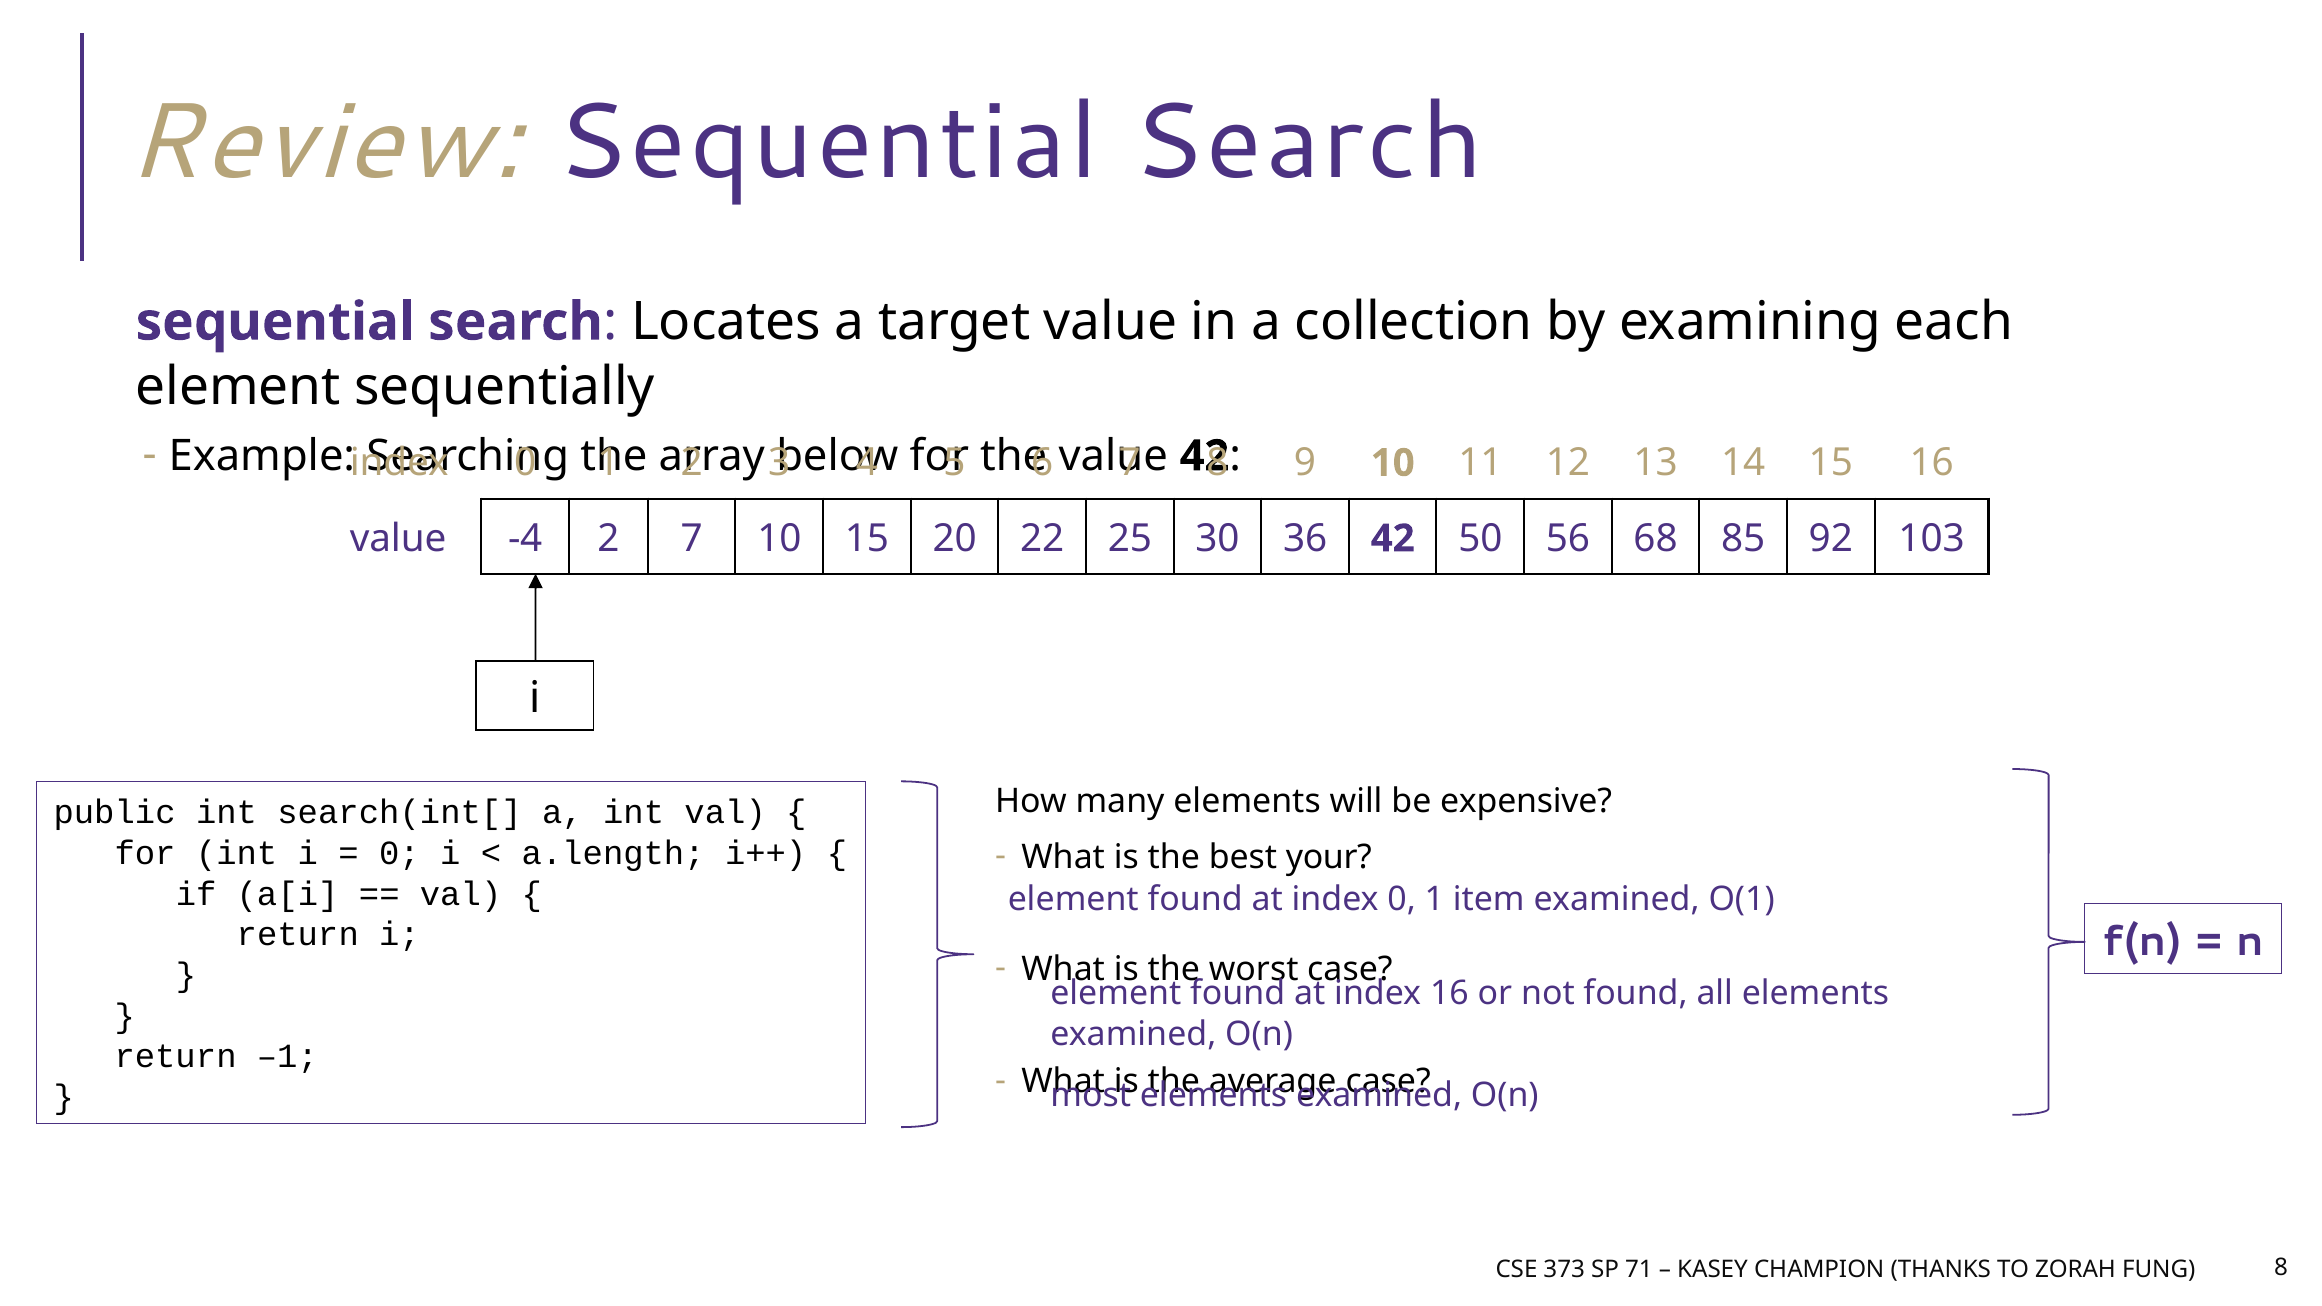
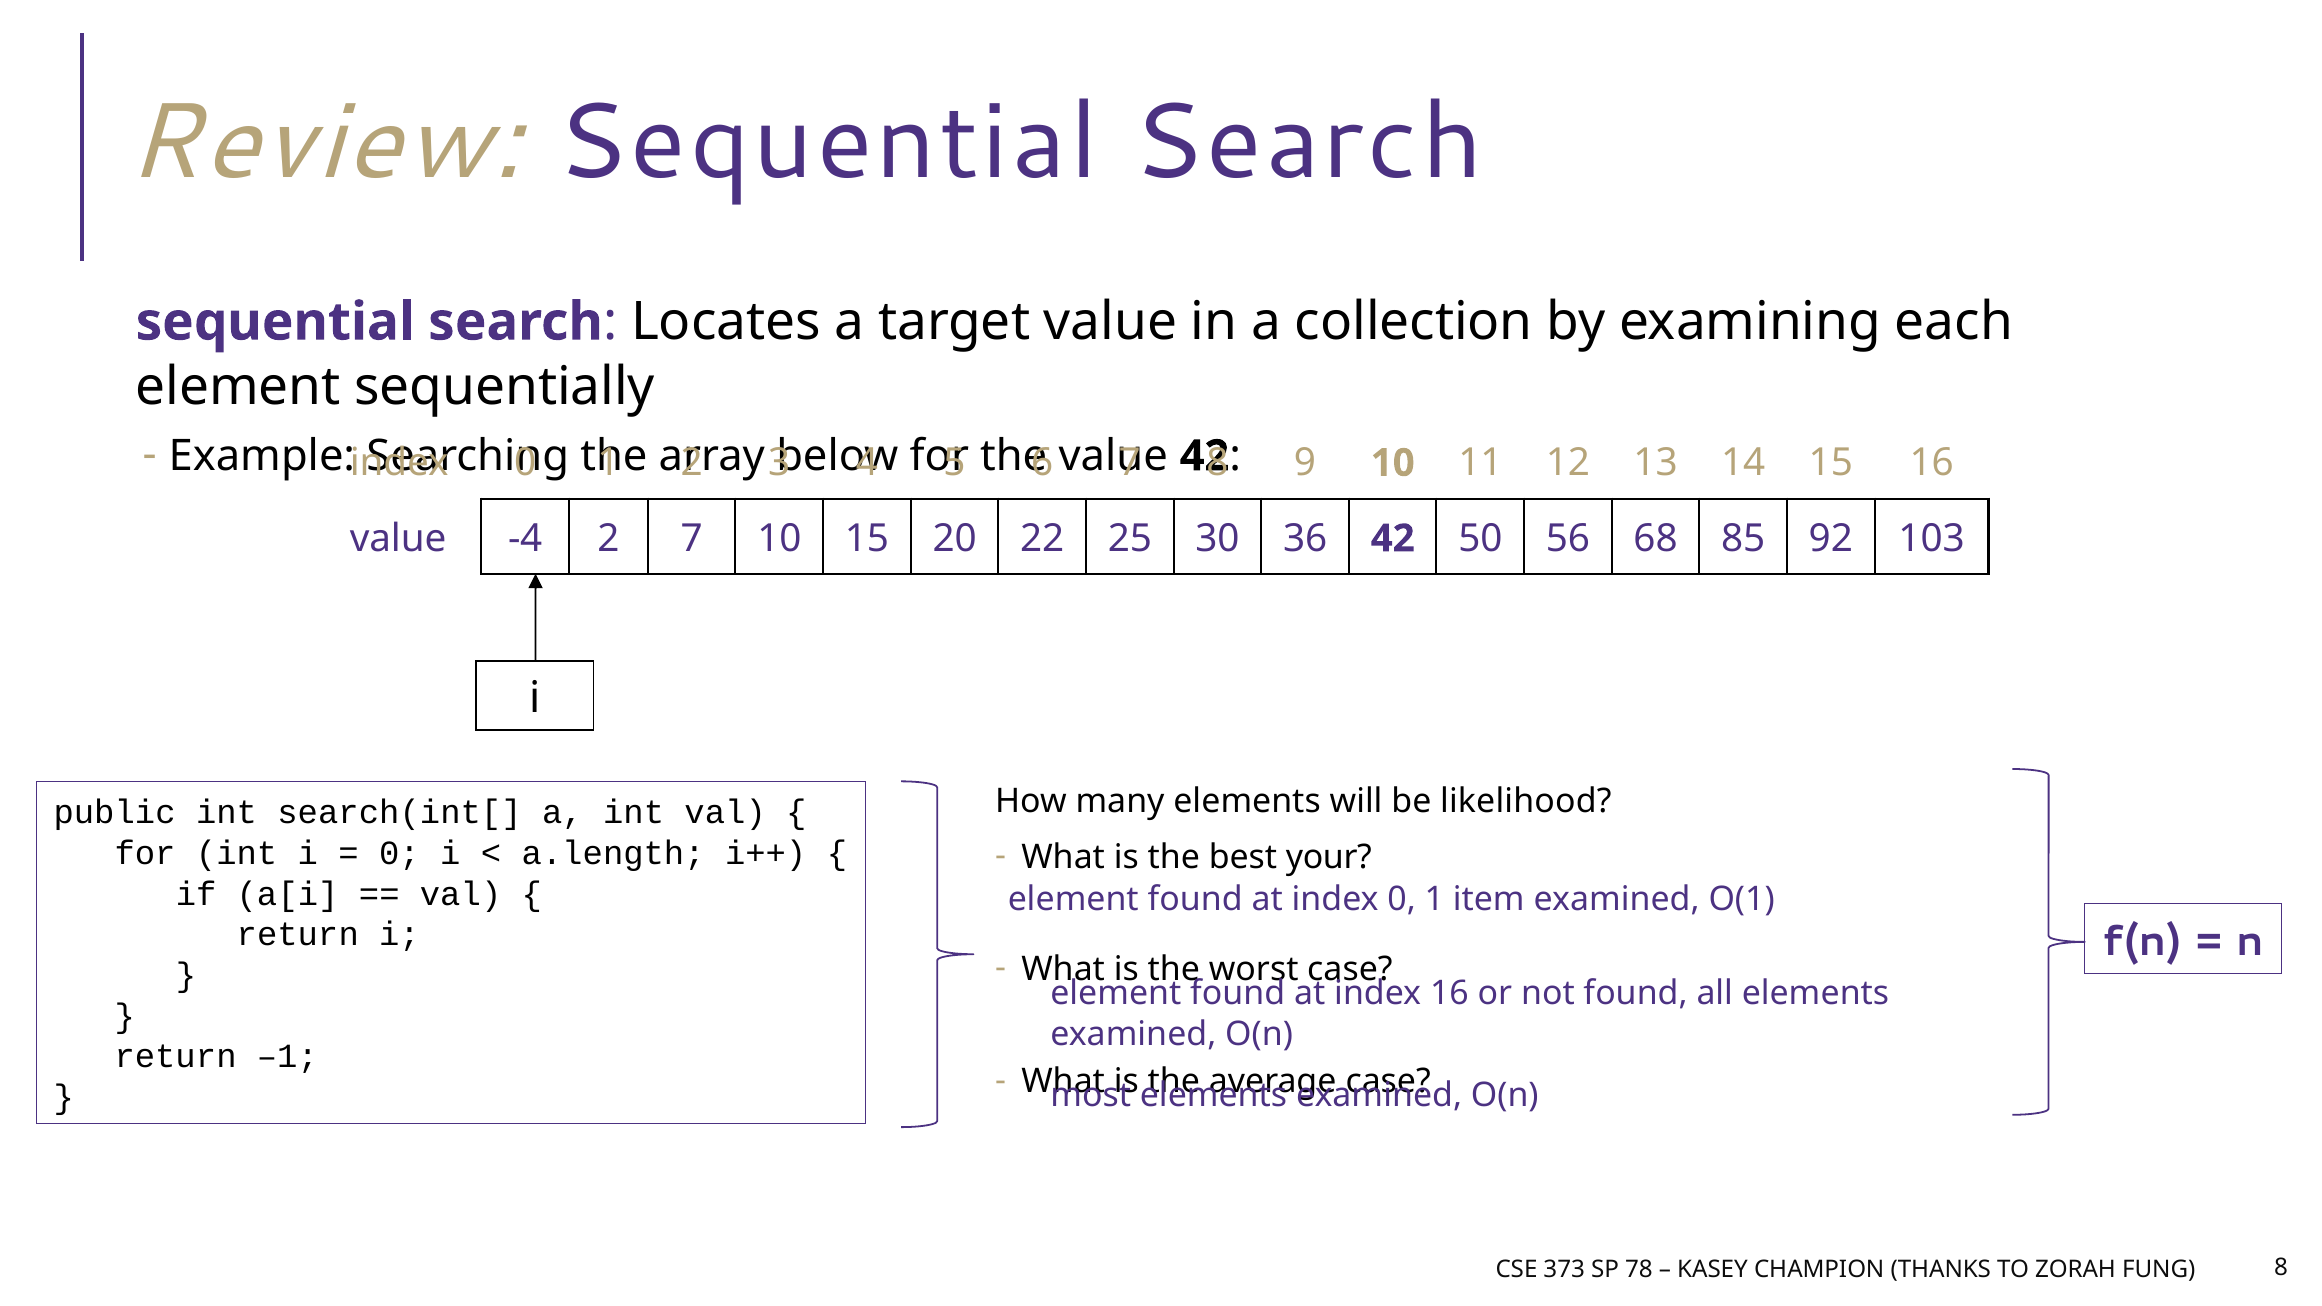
expensive: expensive -> likelihood
71: 71 -> 78
